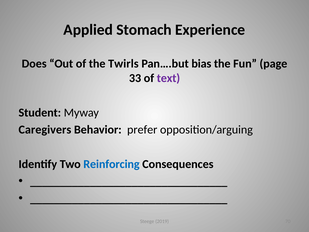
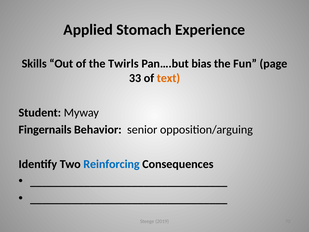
Does: Does -> Skills
text colour: purple -> orange
Caregivers: Caregivers -> Fingernails
prefer: prefer -> senior
